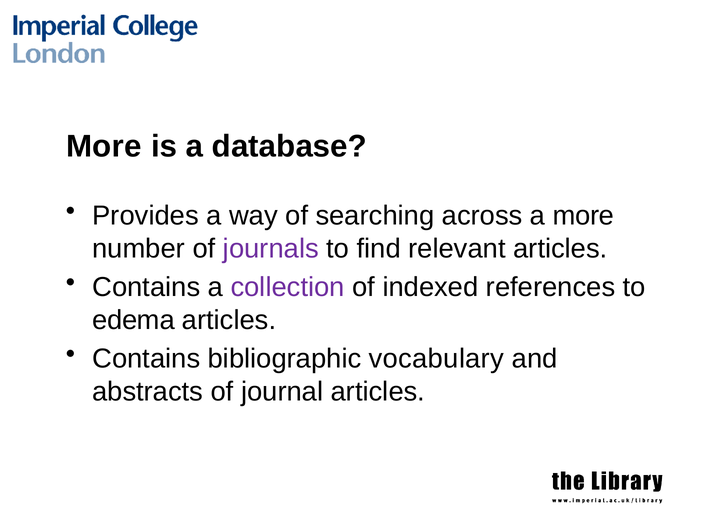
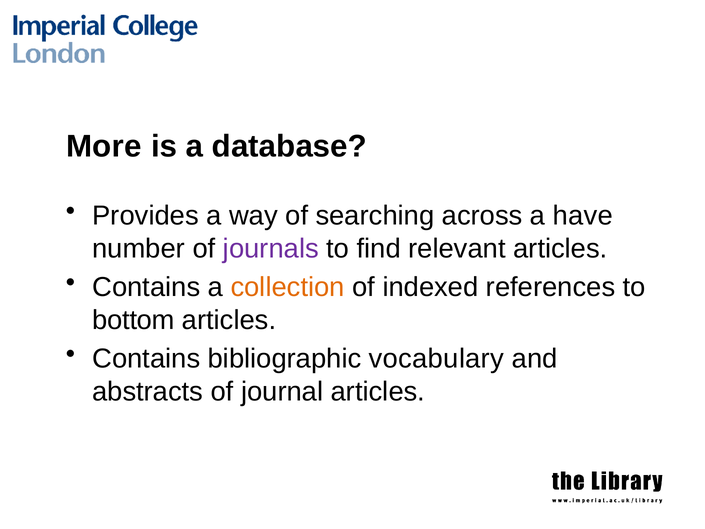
a more: more -> have
collection colour: purple -> orange
edema: edema -> bottom
